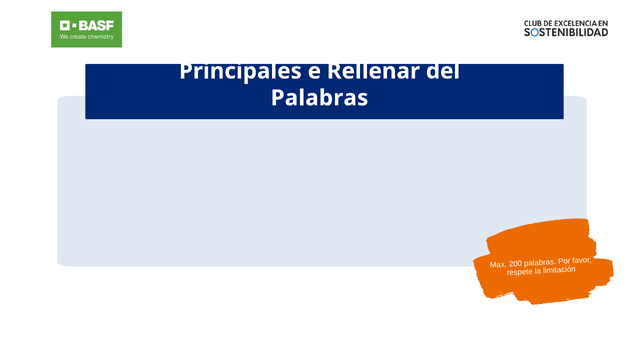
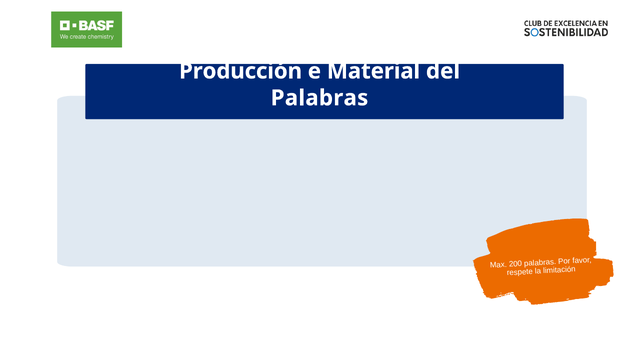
Principales: Principales -> Producción
Rellenar: Rellenar -> Material
